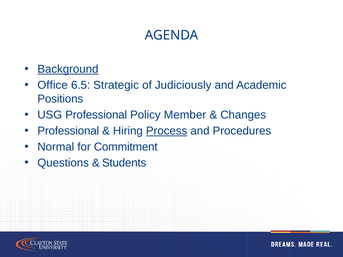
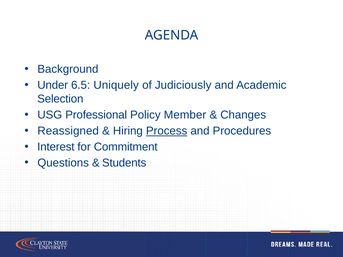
Background underline: present -> none
Office: Office -> Under
Strategic: Strategic -> Uniquely
Positions: Positions -> Selection
Professional at (68, 131): Professional -> Reassigned
Normal: Normal -> Interest
